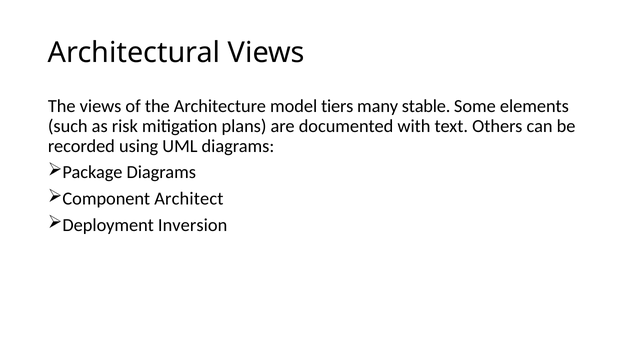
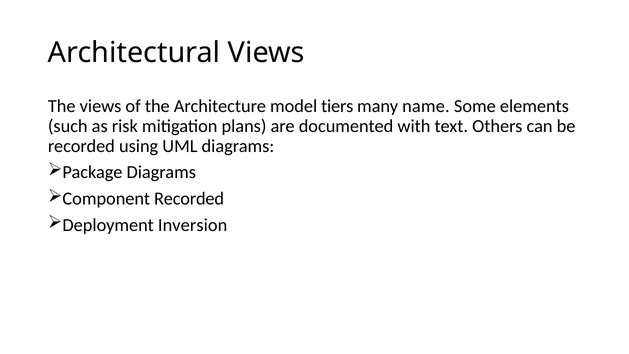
stable: stable -> name
Component Architect: Architect -> Recorded
